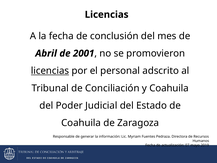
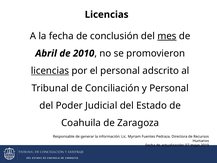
mes underline: none -> present
2001: 2001 -> 2010
y Coahuila: Coahuila -> Personal
